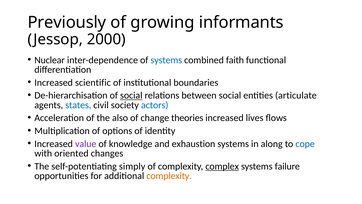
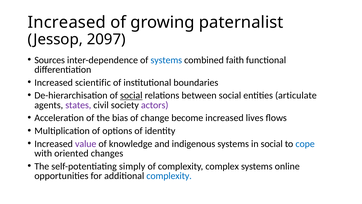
Previously at (67, 22): Previously -> Increased
informants: informants -> paternalist
2000: 2000 -> 2097
Nuclear: Nuclear -> Sources
states colour: blue -> purple
actors colour: blue -> purple
also: also -> bias
theories: theories -> become
exhaustion: exhaustion -> indigenous
in along: along -> social
complex underline: present -> none
failure: failure -> online
complexity at (169, 176) colour: orange -> blue
